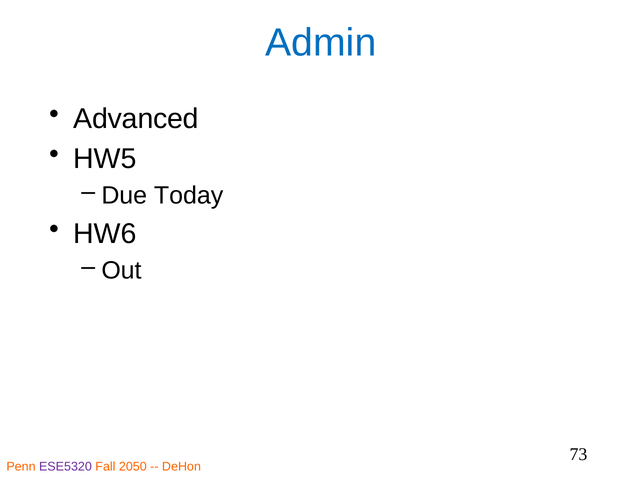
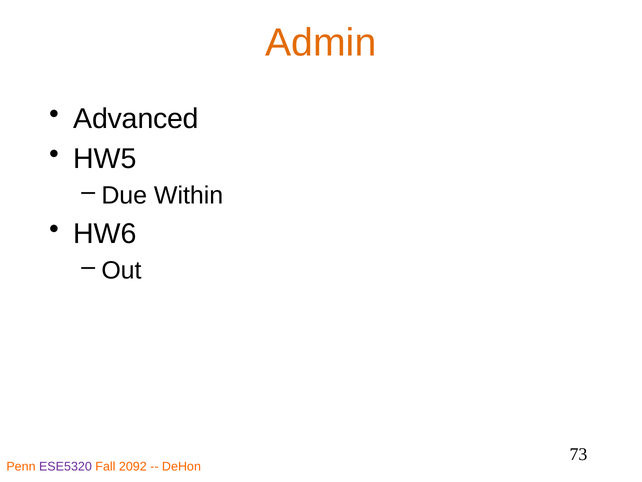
Admin colour: blue -> orange
Today: Today -> Within
2050: 2050 -> 2092
